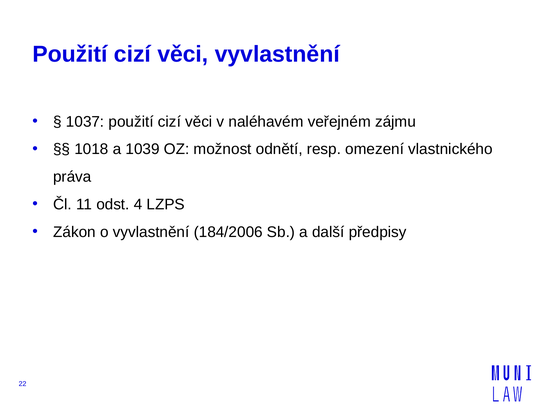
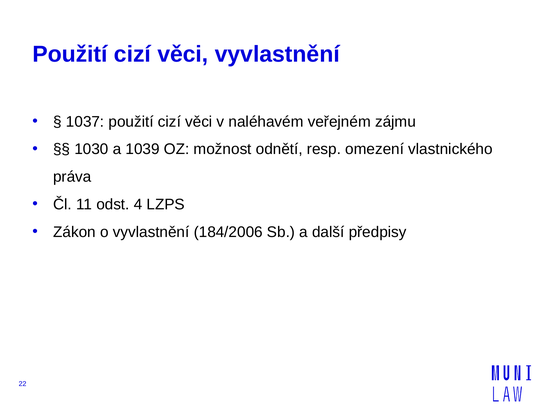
1018: 1018 -> 1030
